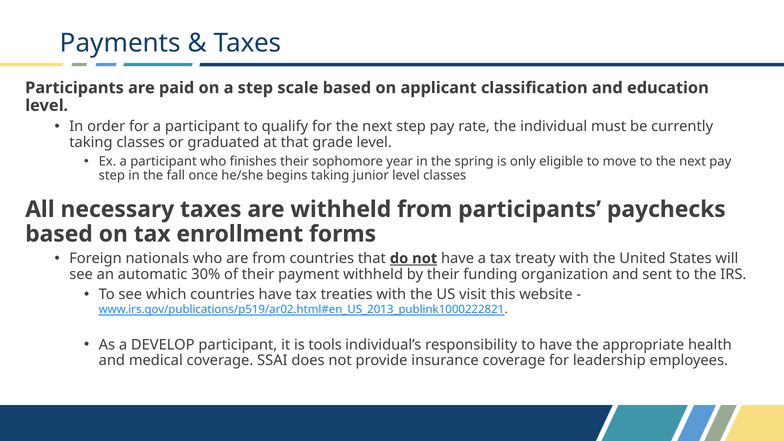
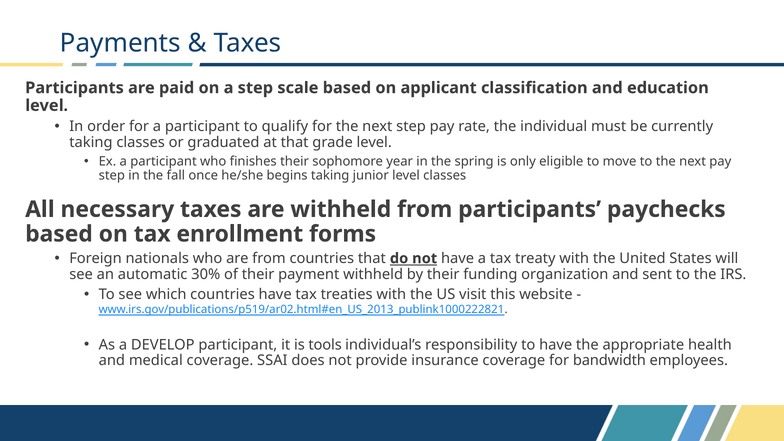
leadership: leadership -> bandwidth
